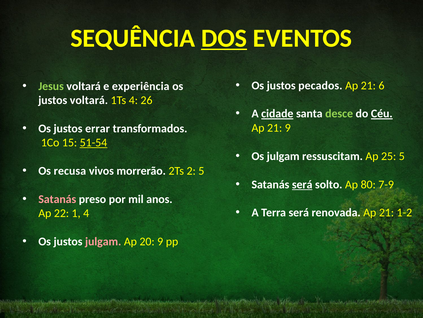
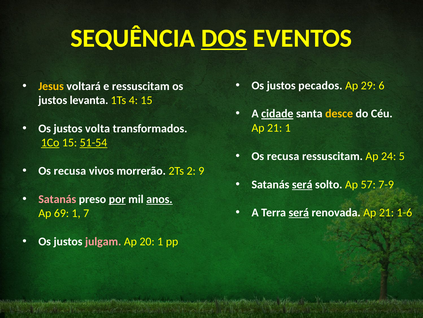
21 at (368, 85): 21 -> 29
Jesus colour: light green -> yellow
e experiência: experiência -> ressuscitam
justos voltará: voltará -> levanta
4 26: 26 -> 15
desce colour: light green -> yellow
Céu underline: present -> none
errar: errar -> volta
21 9: 9 -> 1
1Co underline: none -> present
julgam at (283, 156): julgam -> recusa
25: 25 -> 24
2 5: 5 -> 9
80: 80 -> 57
por underline: none -> present
anos underline: none -> present
será at (299, 212) underline: none -> present
1-2: 1-2 -> 1-6
22: 22 -> 69
1 4: 4 -> 7
20 9: 9 -> 1
